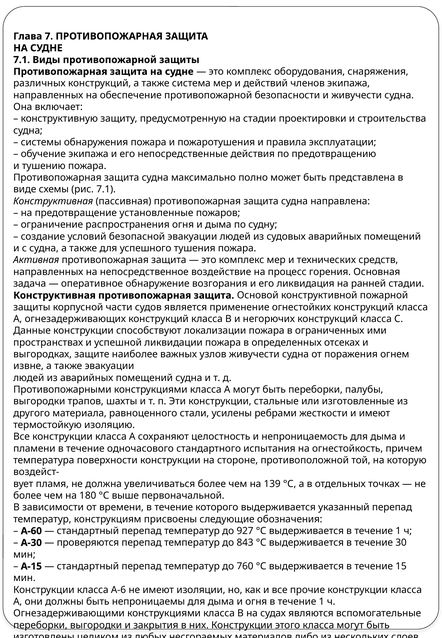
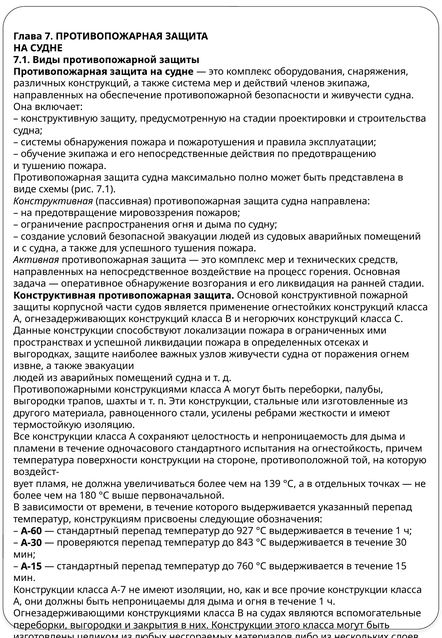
установленные: установленные -> мировоззрения
А-6: А-6 -> А-7
